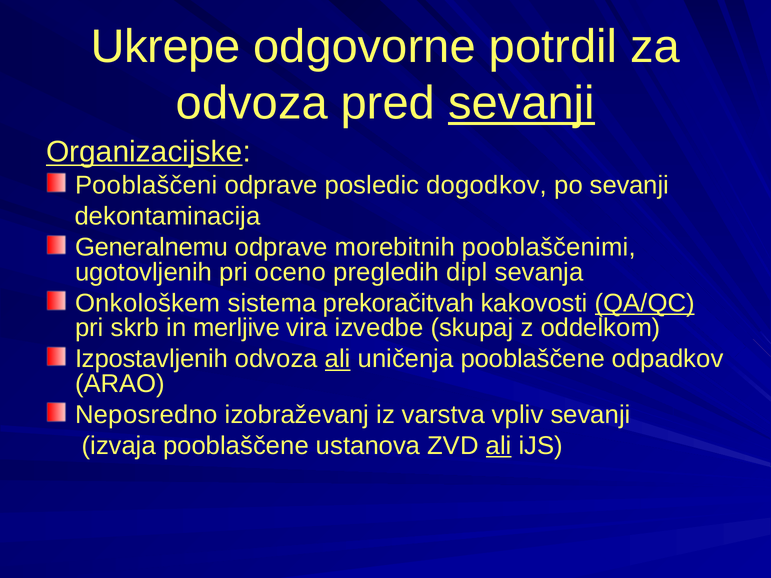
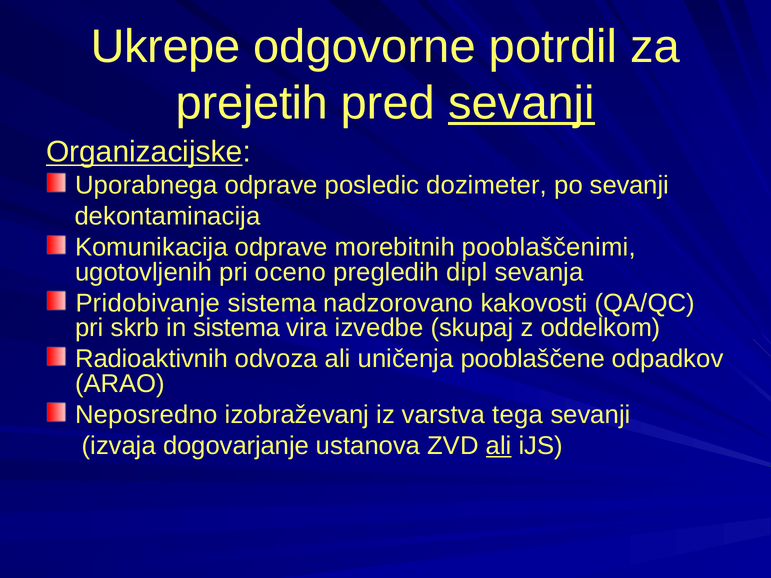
odvoza at (252, 103): odvoza -> prejetih
Pooblaščeni: Pooblaščeni -> Uporabnega
dogodkov: dogodkov -> dozimeter
Generalnemu: Generalnemu -> Komunikacija
Onkološkem: Onkološkem -> Pridobivanje
prekoračitvah: prekoračitvah -> nadzorovano
QA/QC underline: present -> none
in merljive: merljive -> sistema
Izpostavljenih: Izpostavljenih -> Radioaktivnih
ali at (338, 359) underline: present -> none
vpliv: vpliv -> tega
izvaja pooblaščene: pooblaščene -> dogovarjanje
